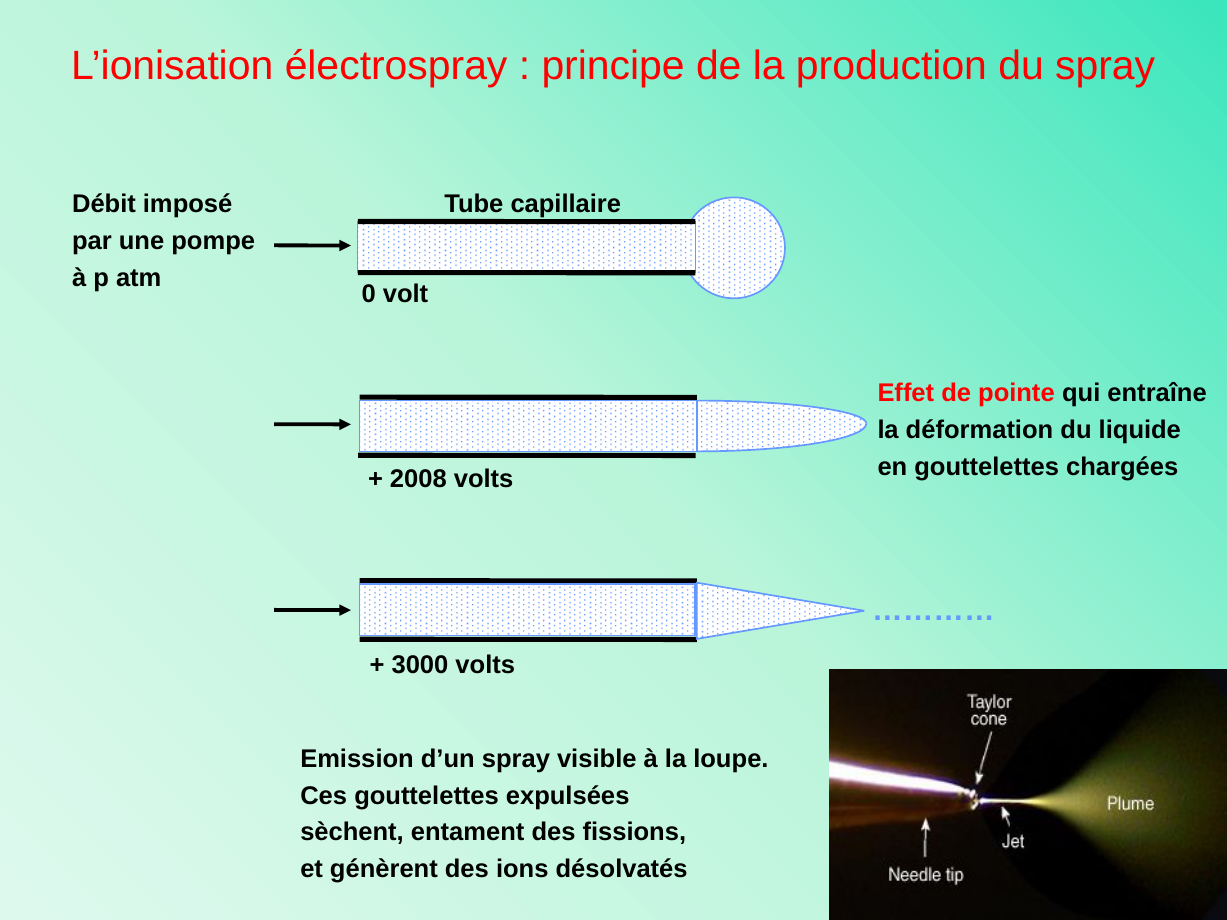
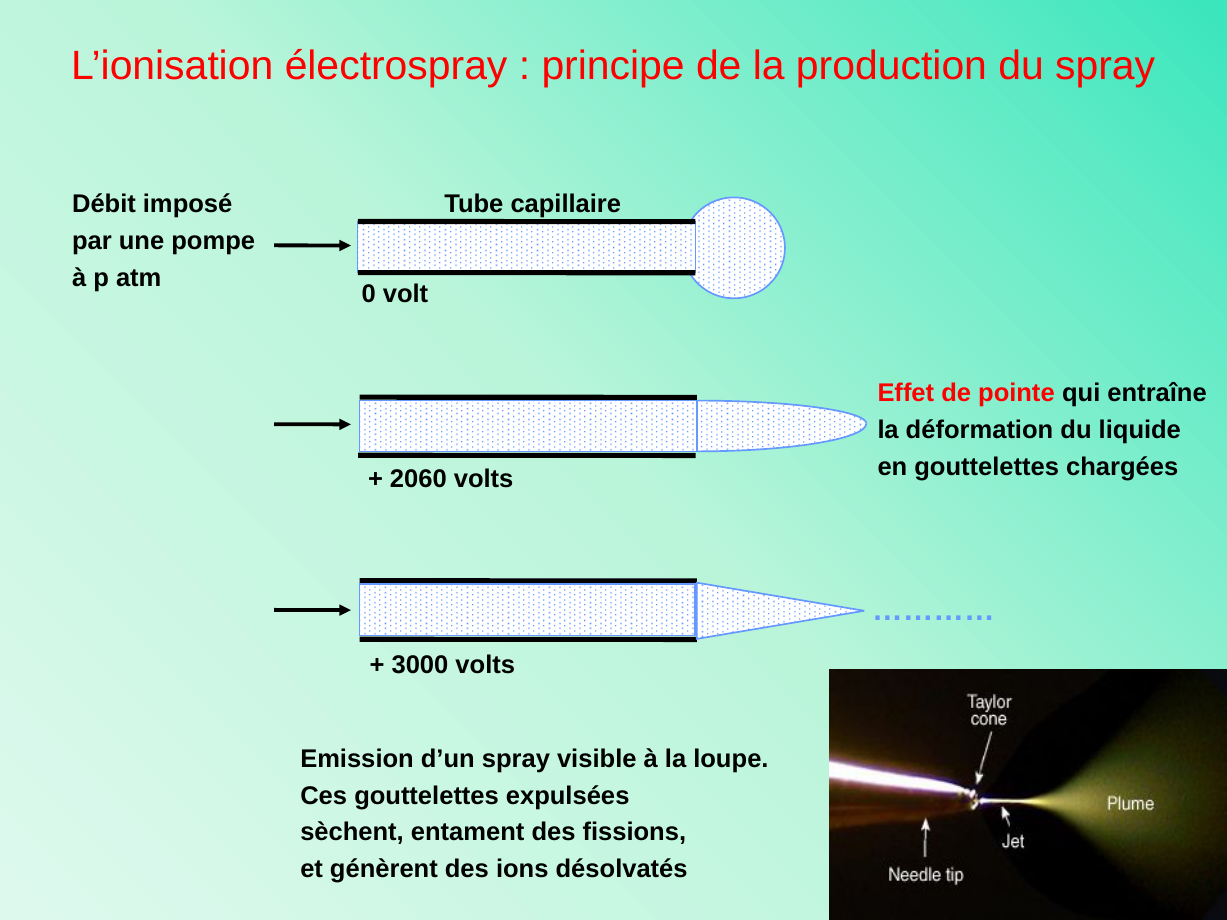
2008: 2008 -> 2060
